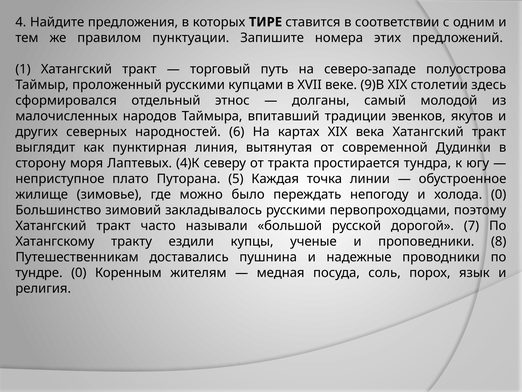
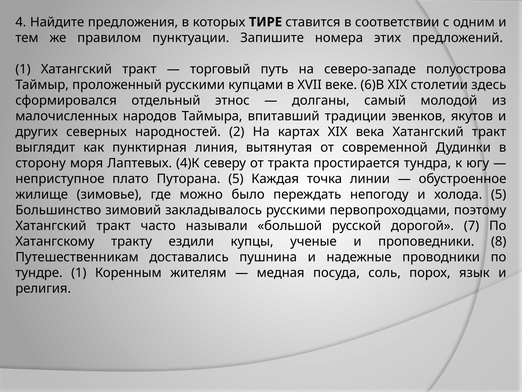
9)В: 9)В -> 6)В
6: 6 -> 2
холода 0: 0 -> 5
тундре 0: 0 -> 1
